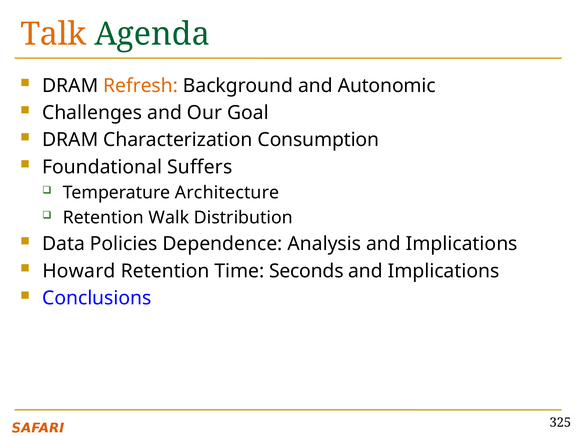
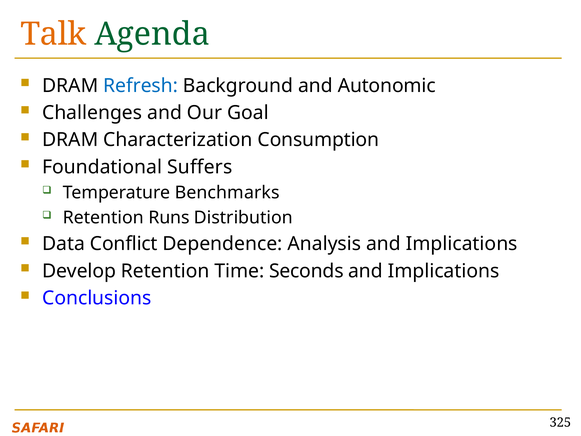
Refresh colour: orange -> blue
Architecture: Architecture -> Benchmarks
Walk: Walk -> Runs
Policies: Policies -> Conflict
Howard: Howard -> Develop
